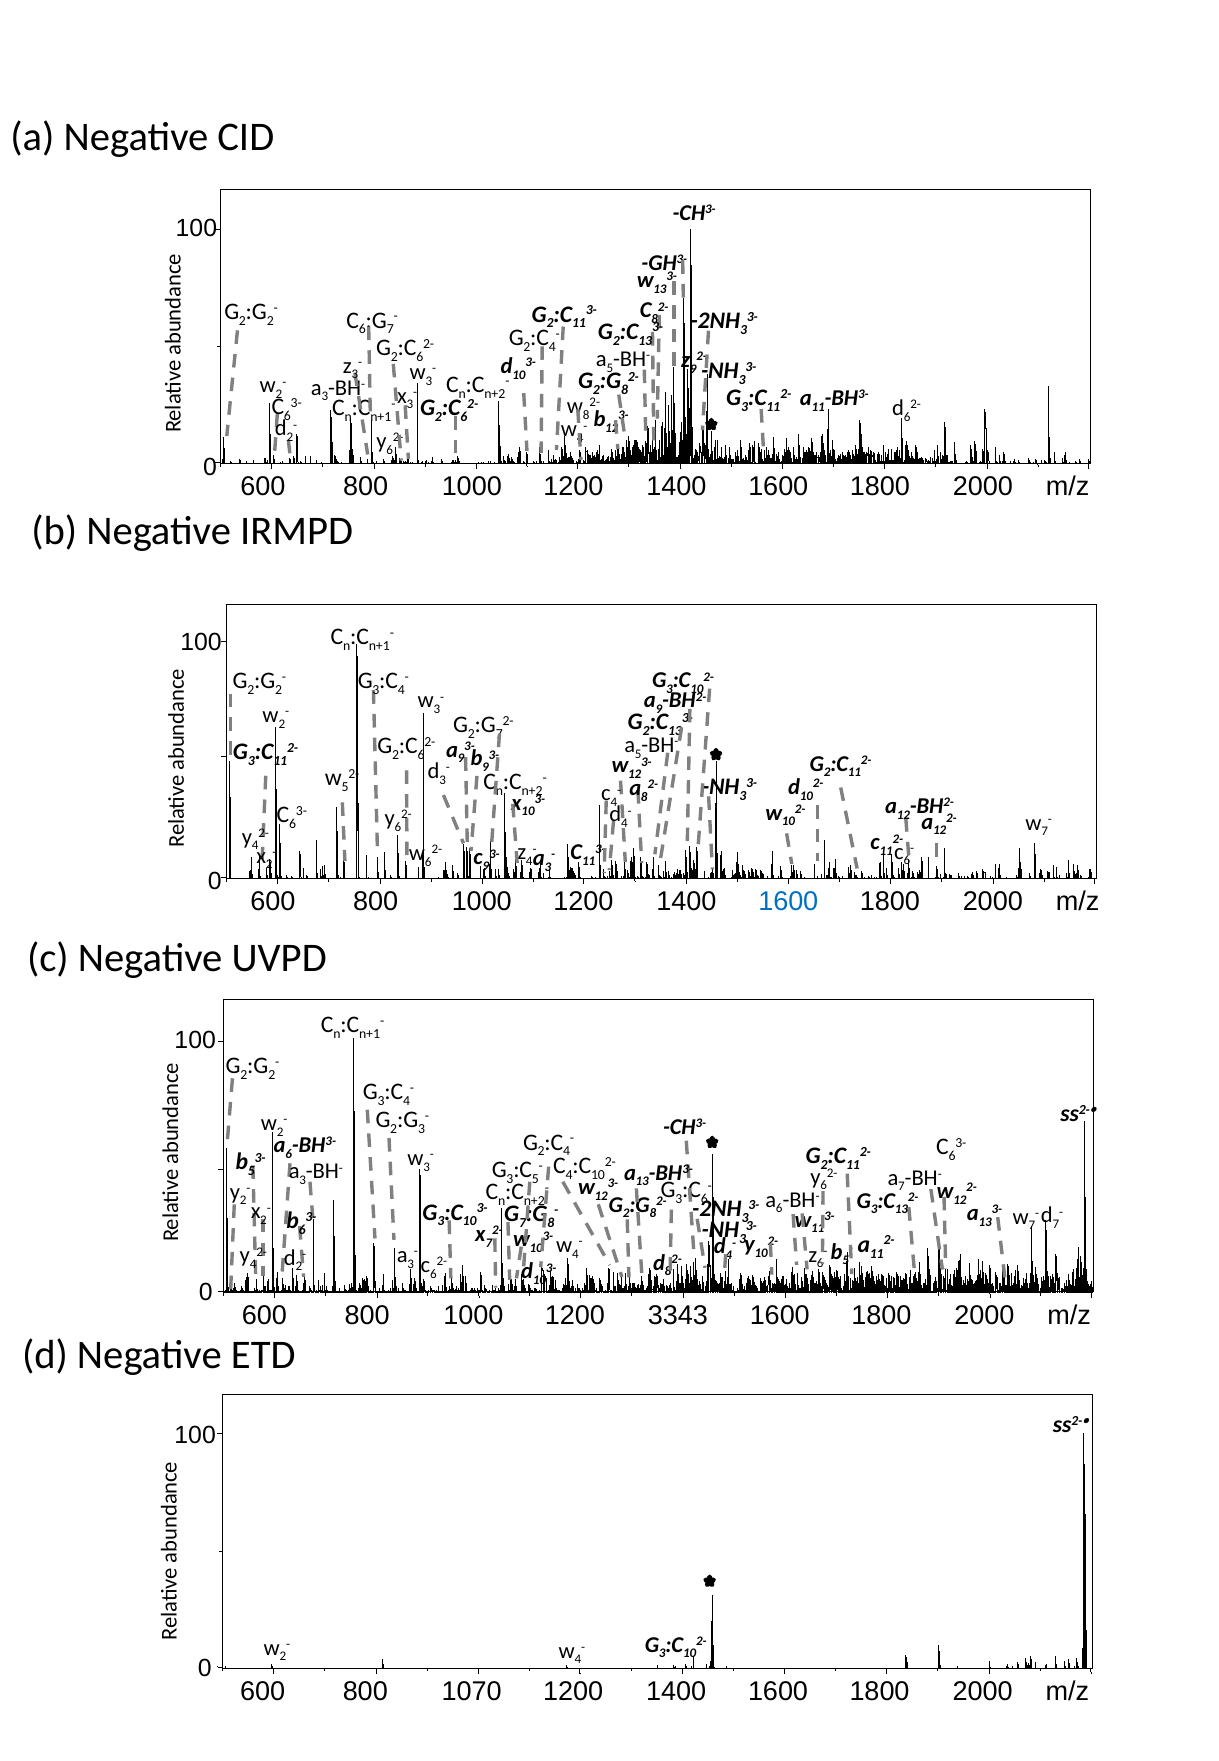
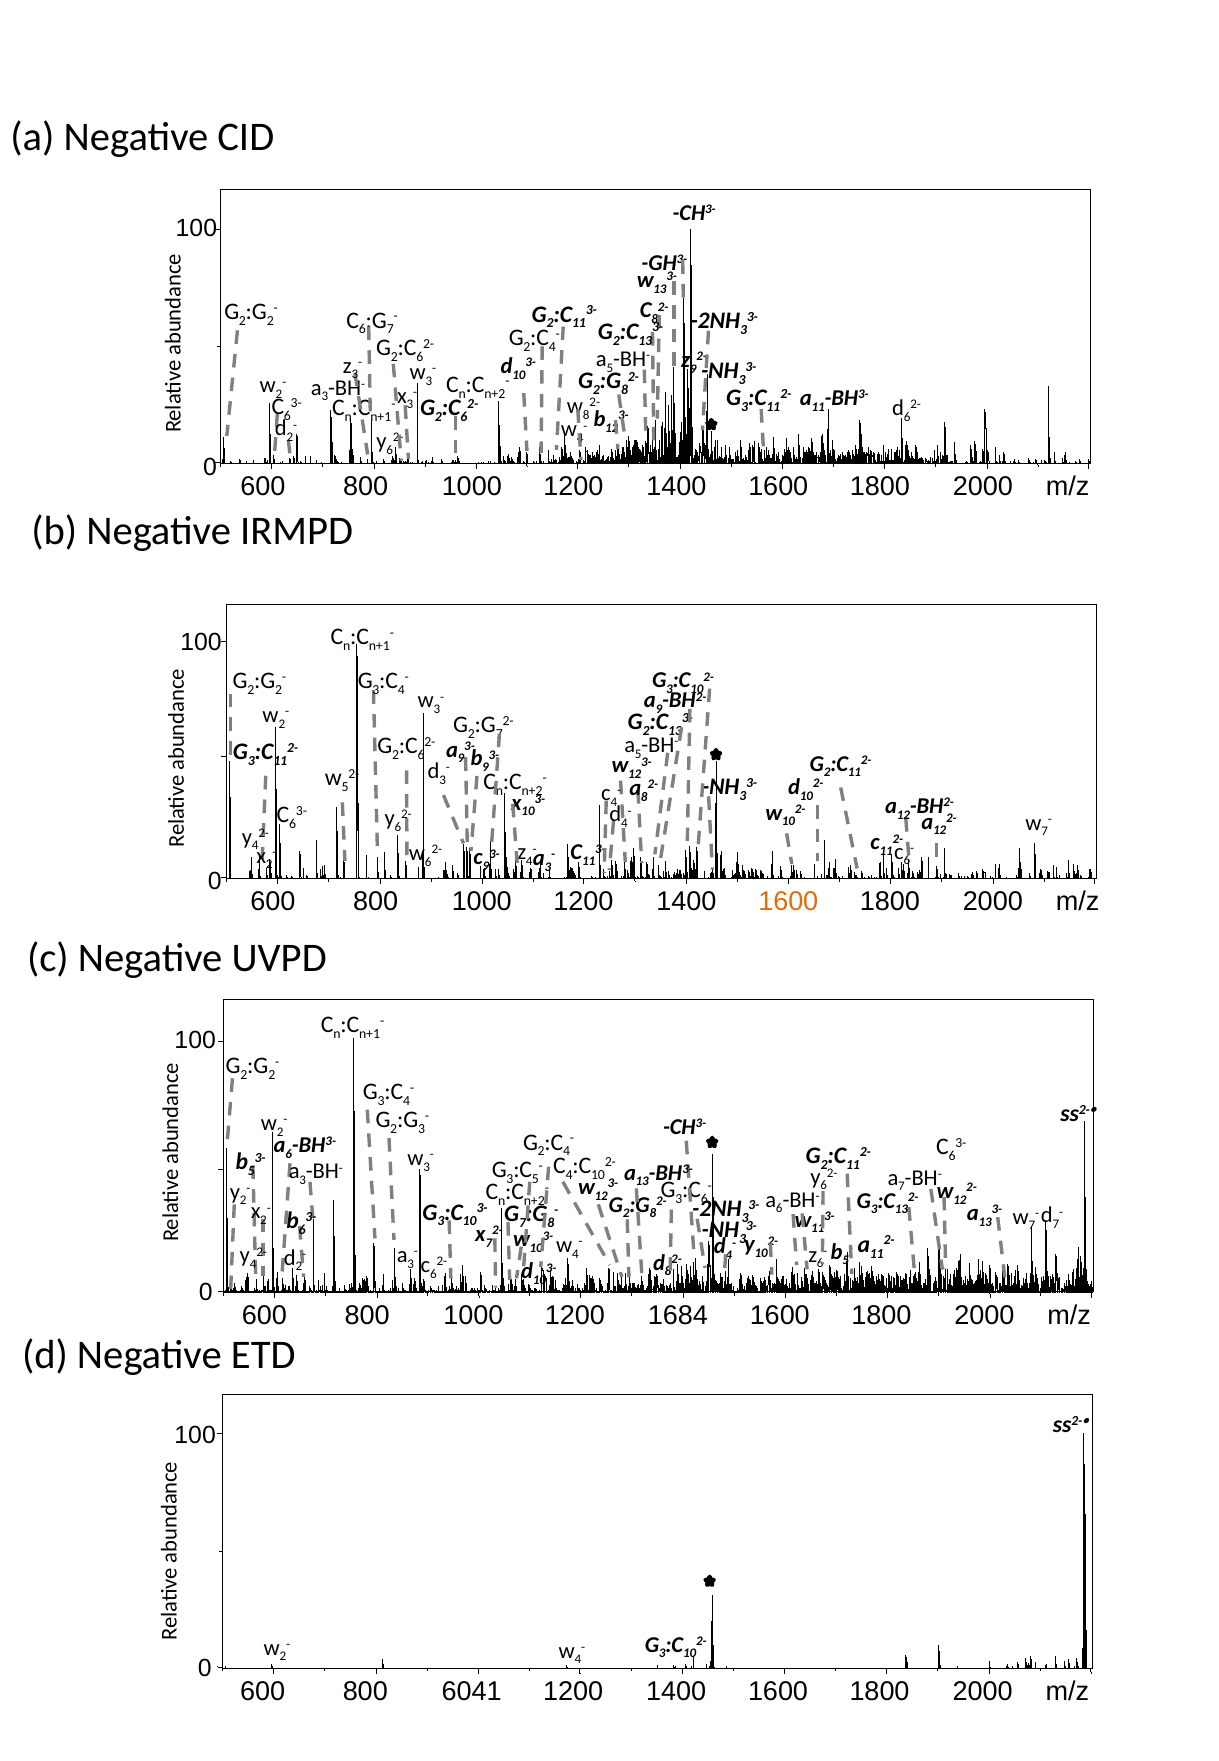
1600 at (788, 902) colour: blue -> orange
3343: 3343 -> 1684
1070: 1070 -> 6041
